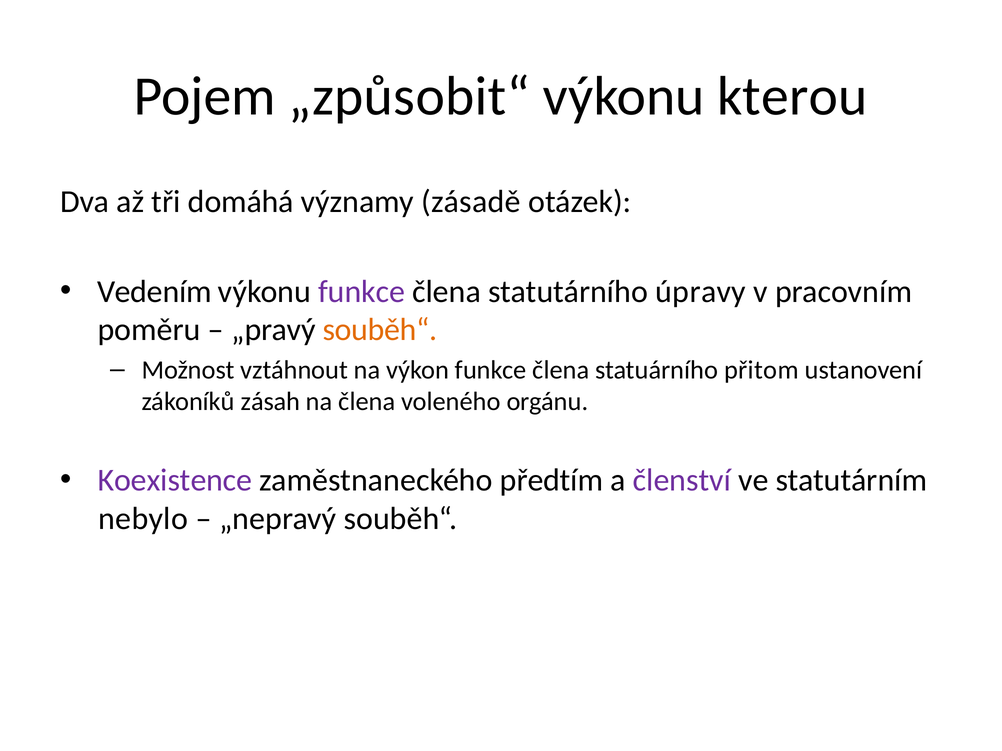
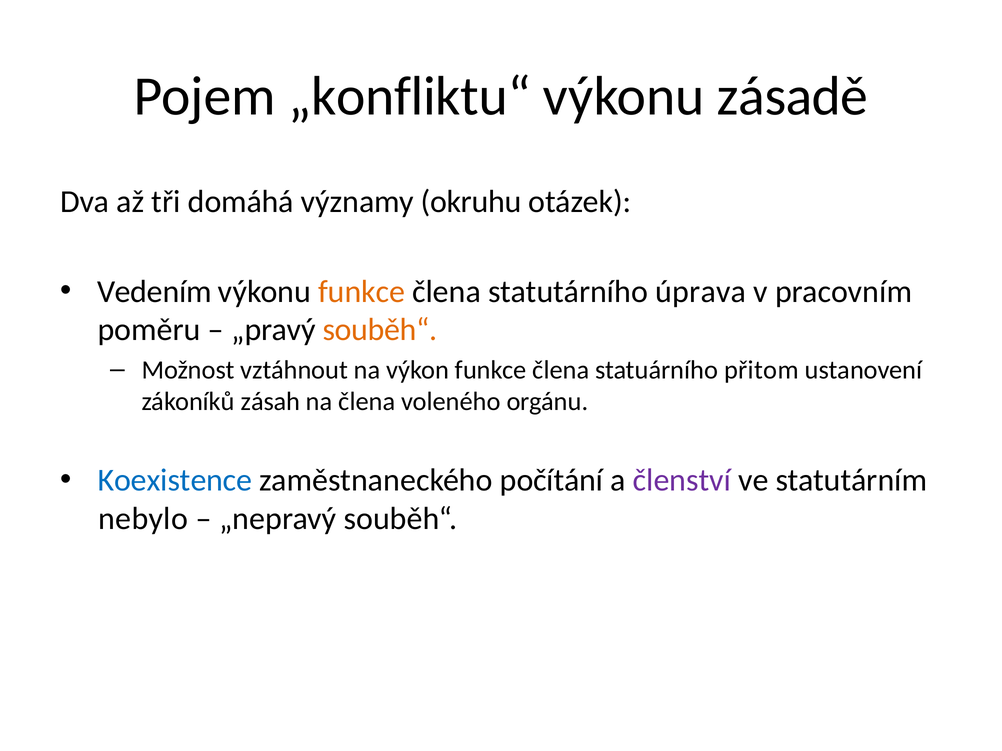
„způsobit“: „způsobit“ -> „konfliktu“
kterou: kterou -> zásadě
zásadě: zásadě -> okruhu
funkce at (362, 292) colour: purple -> orange
úpravy: úpravy -> úprava
Koexistence colour: purple -> blue
předtím: předtím -> počítání
